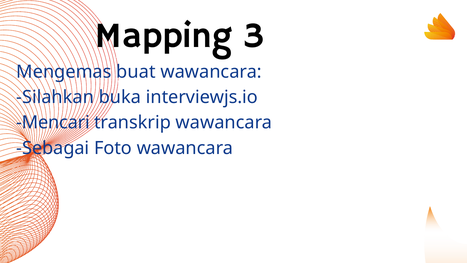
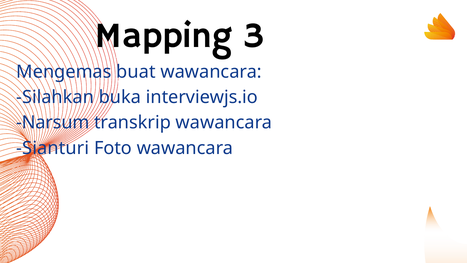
Mencari: Mencari -> Narsum
Sebagai: Sebagai -> Sianturi
